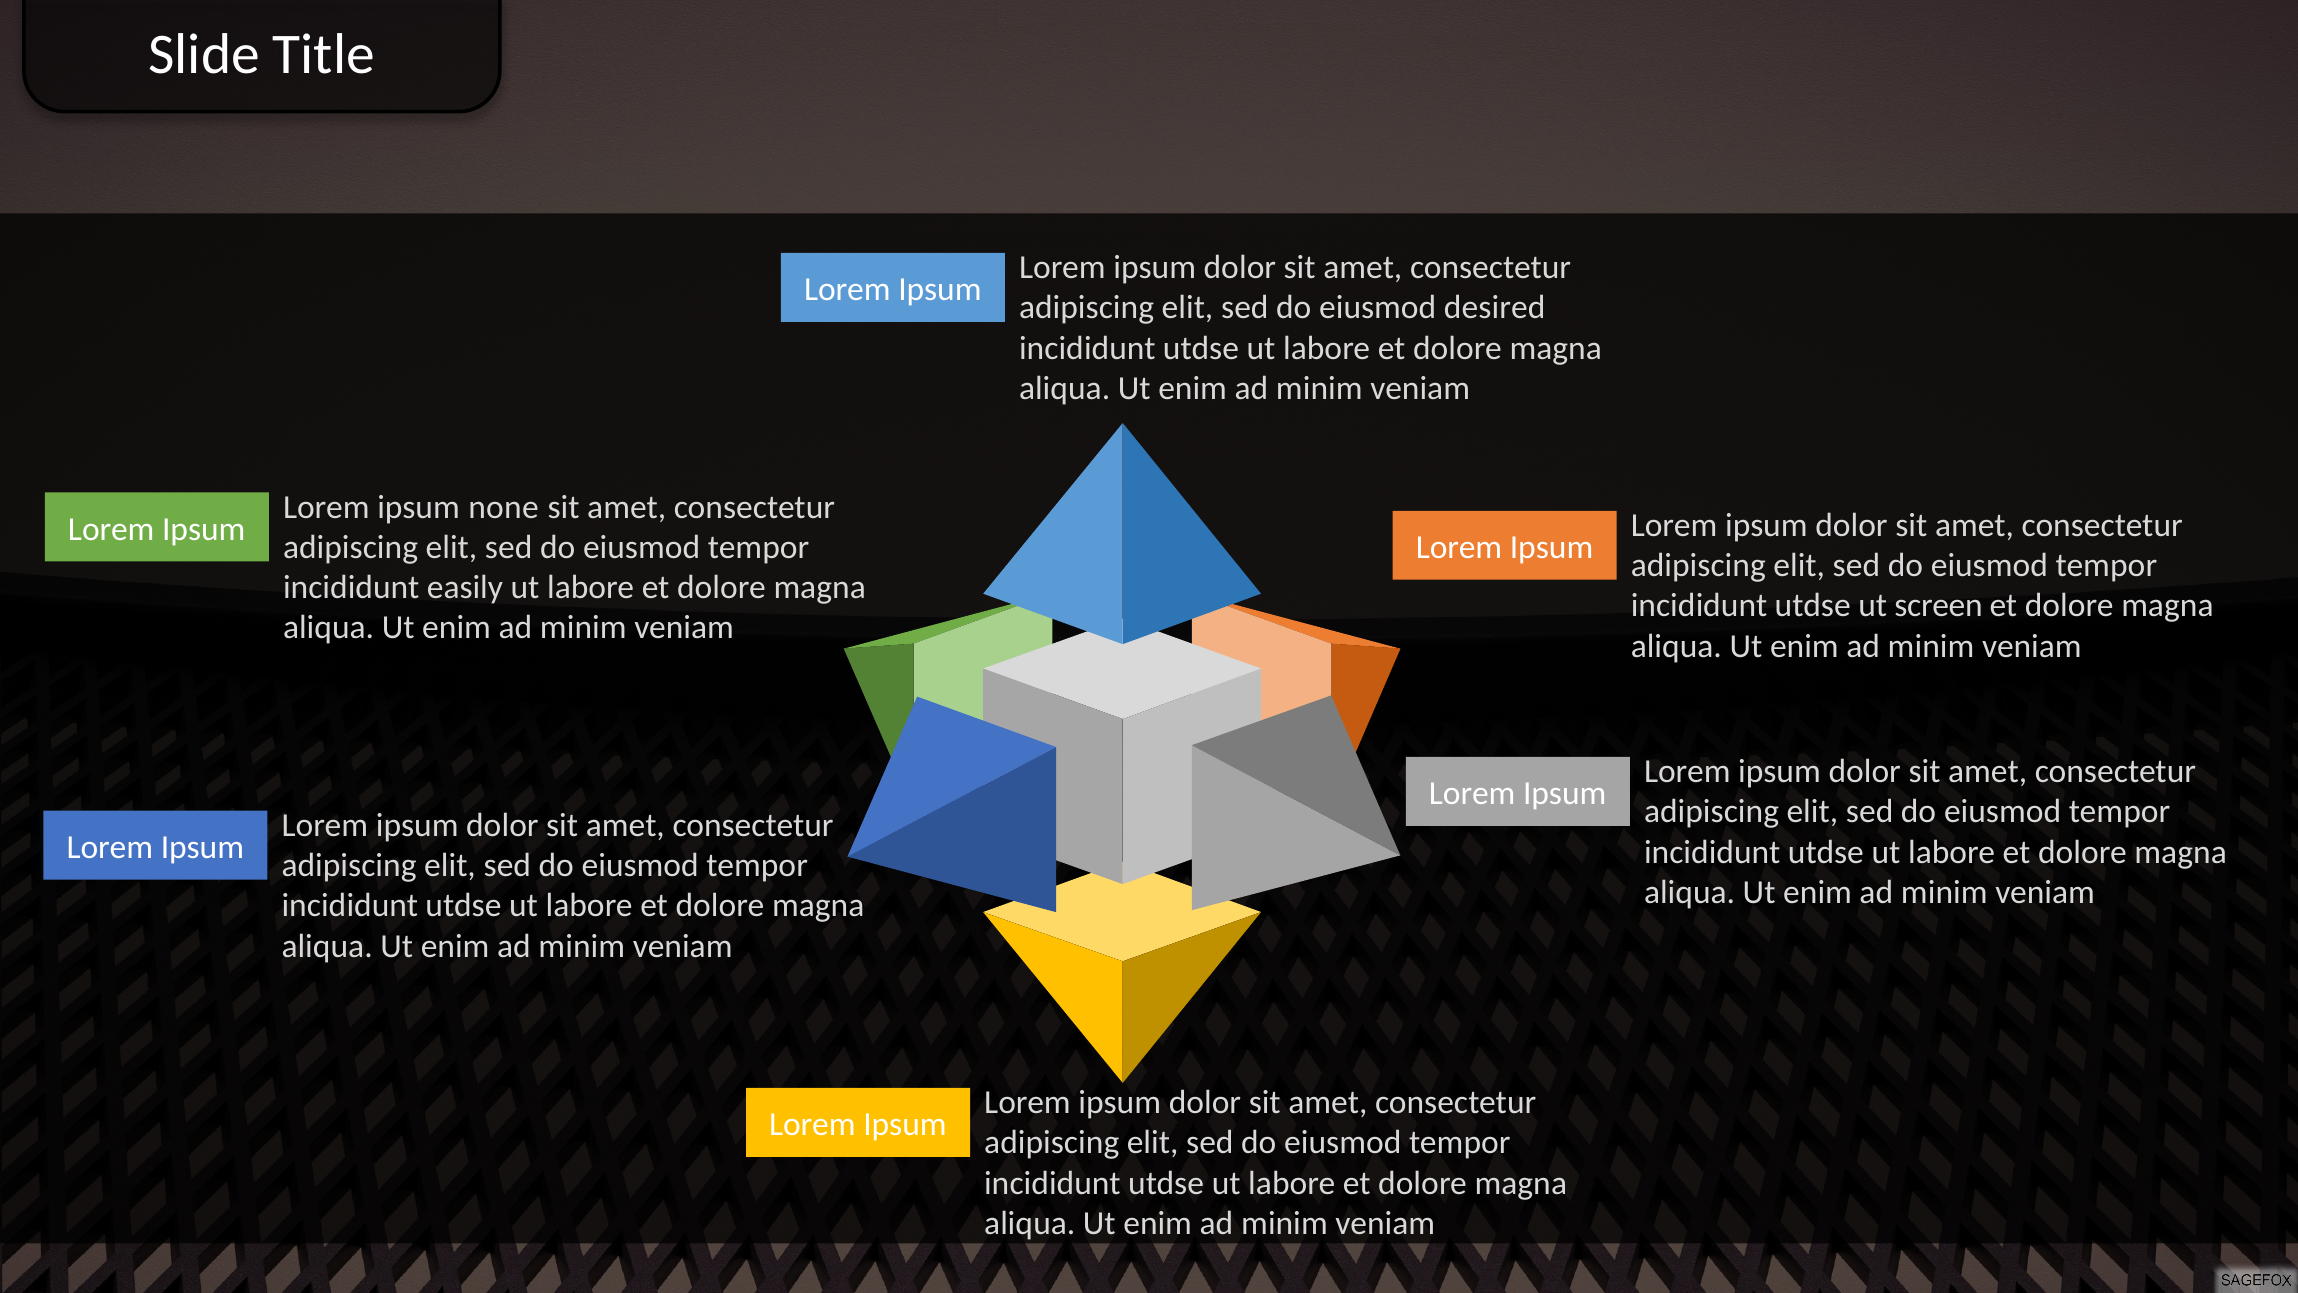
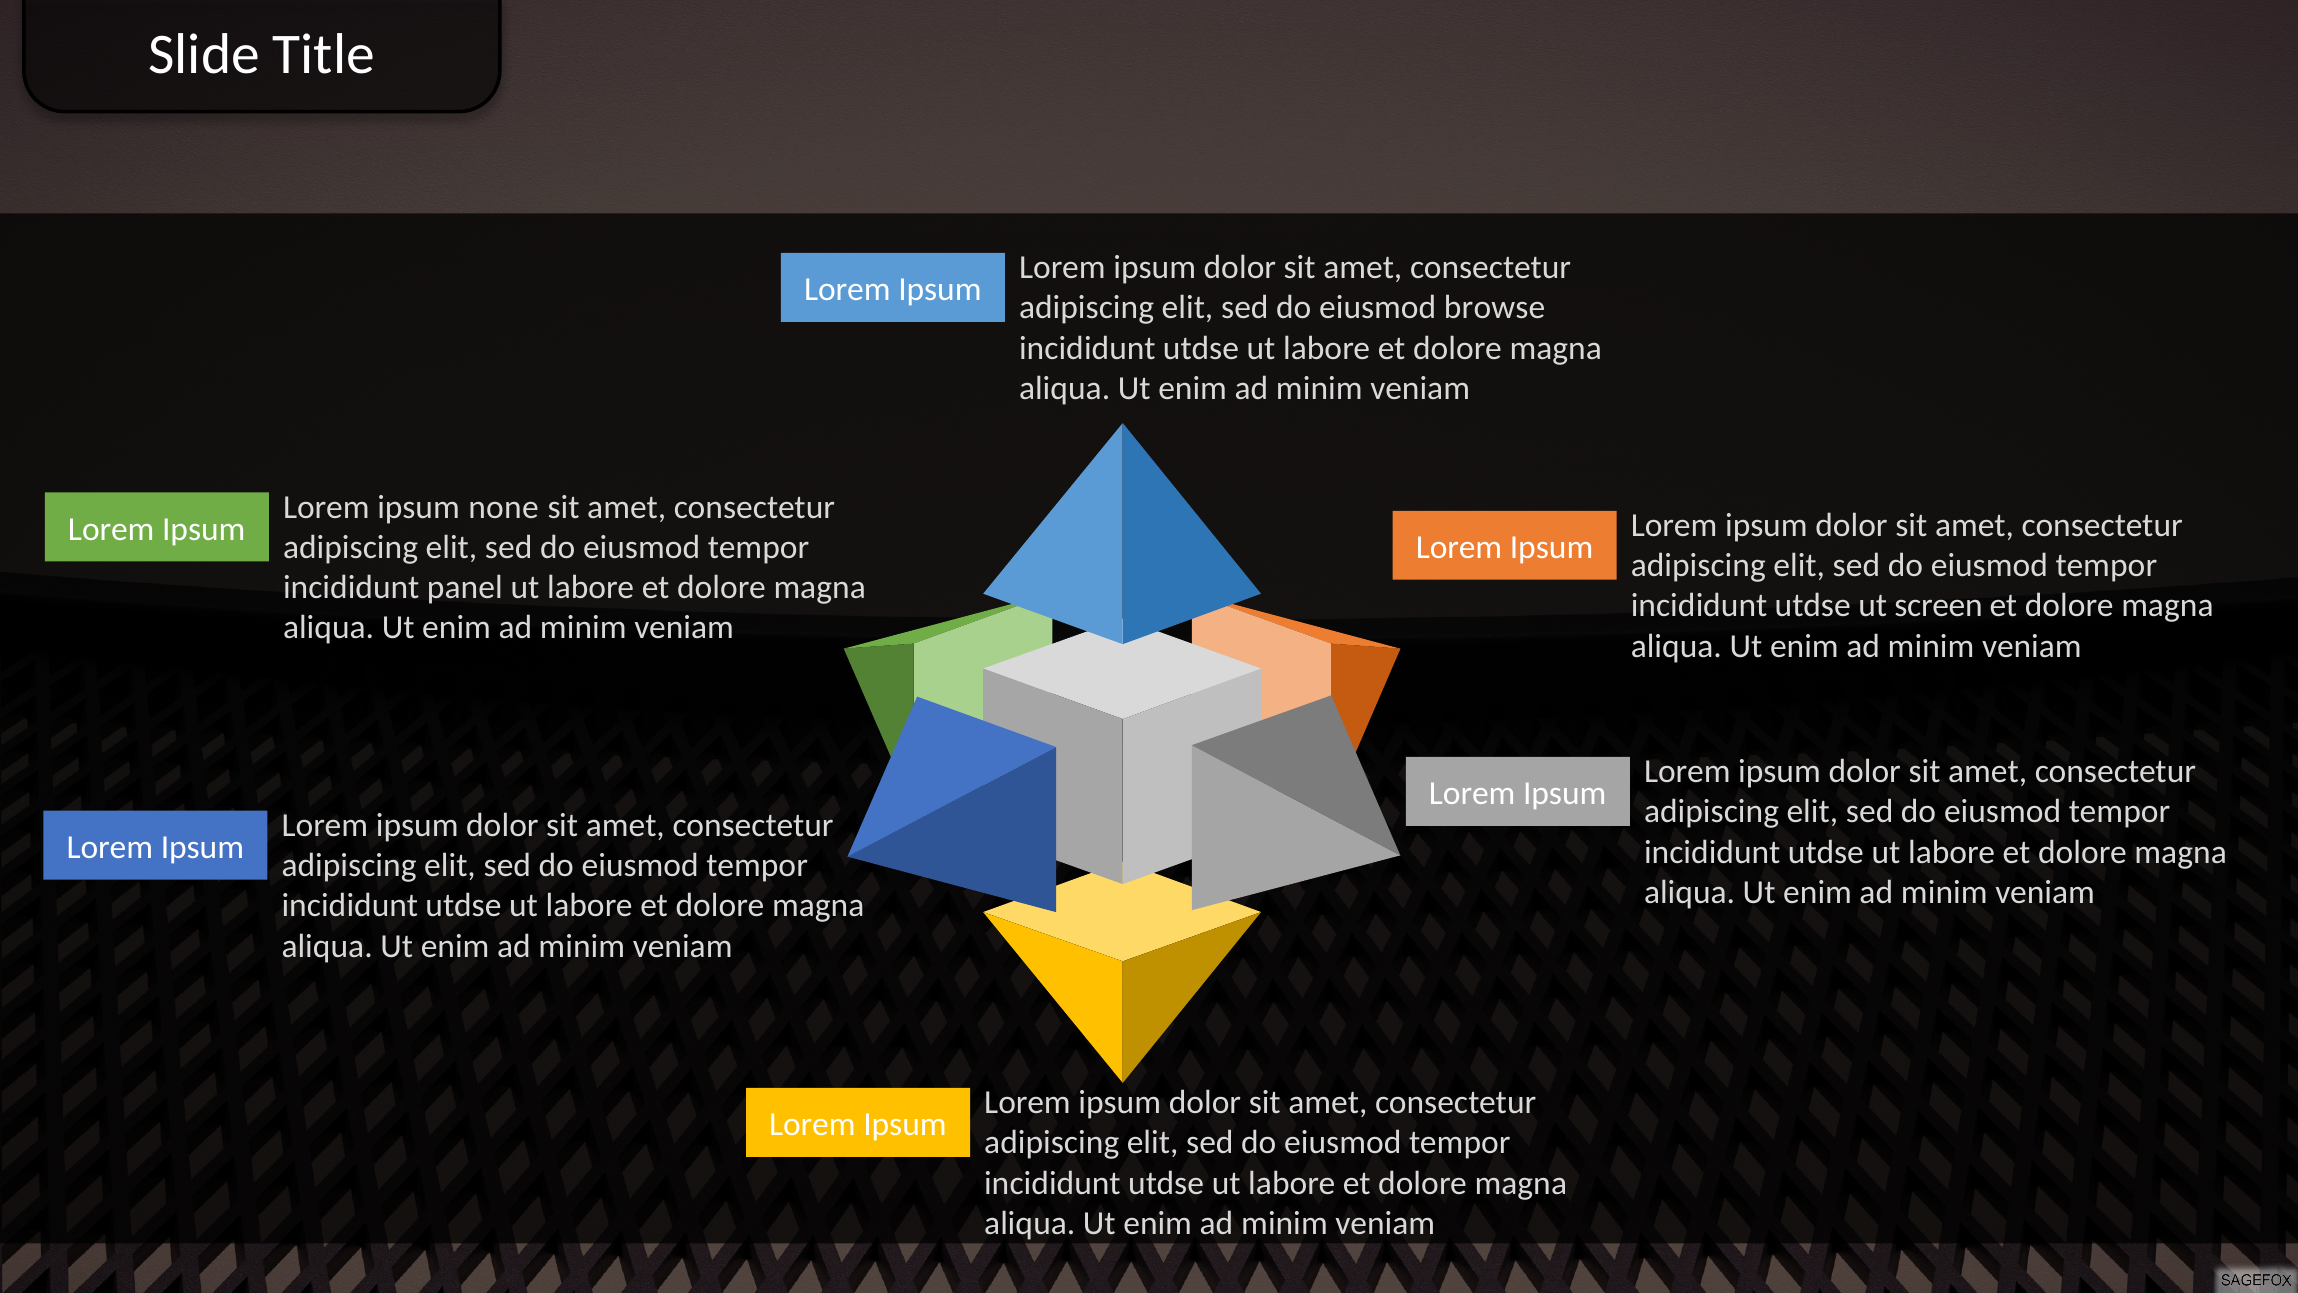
desired: desired -> browse
easily: easily -> panel
